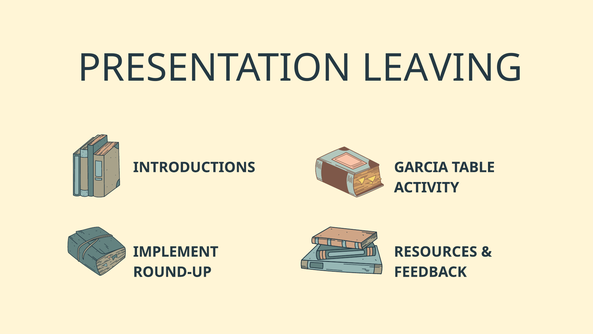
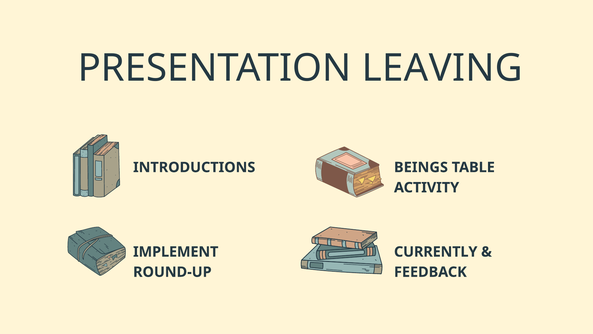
GARCIA: GARCIA -> BEINGS
RESOURCES: RESOURCES -> CURRENTLY
